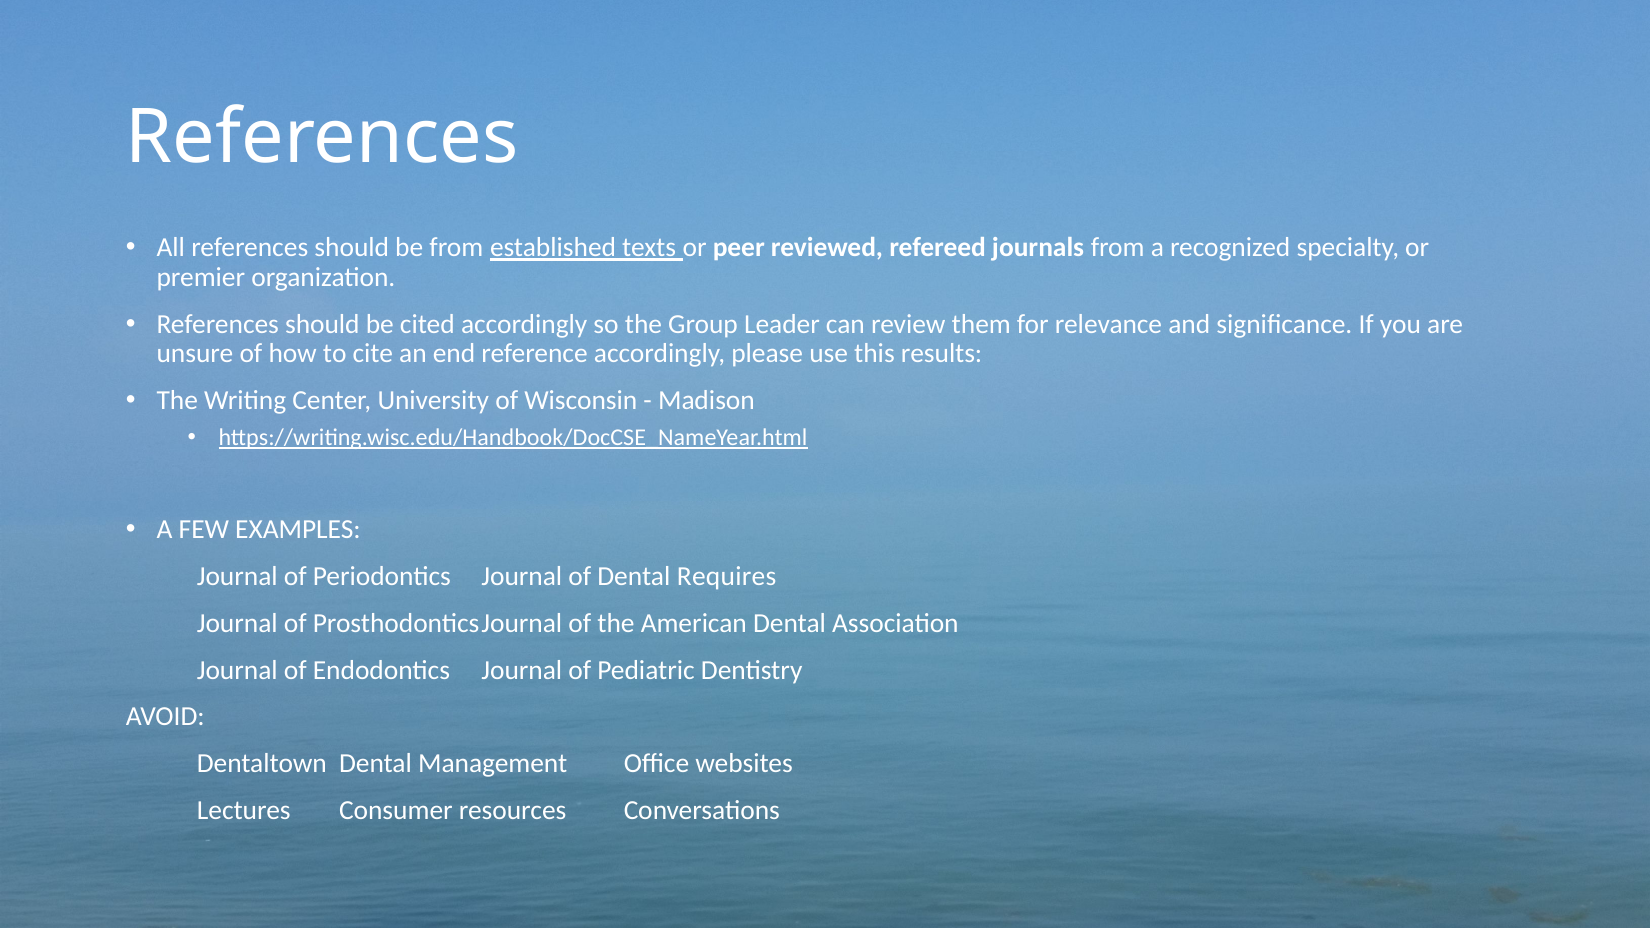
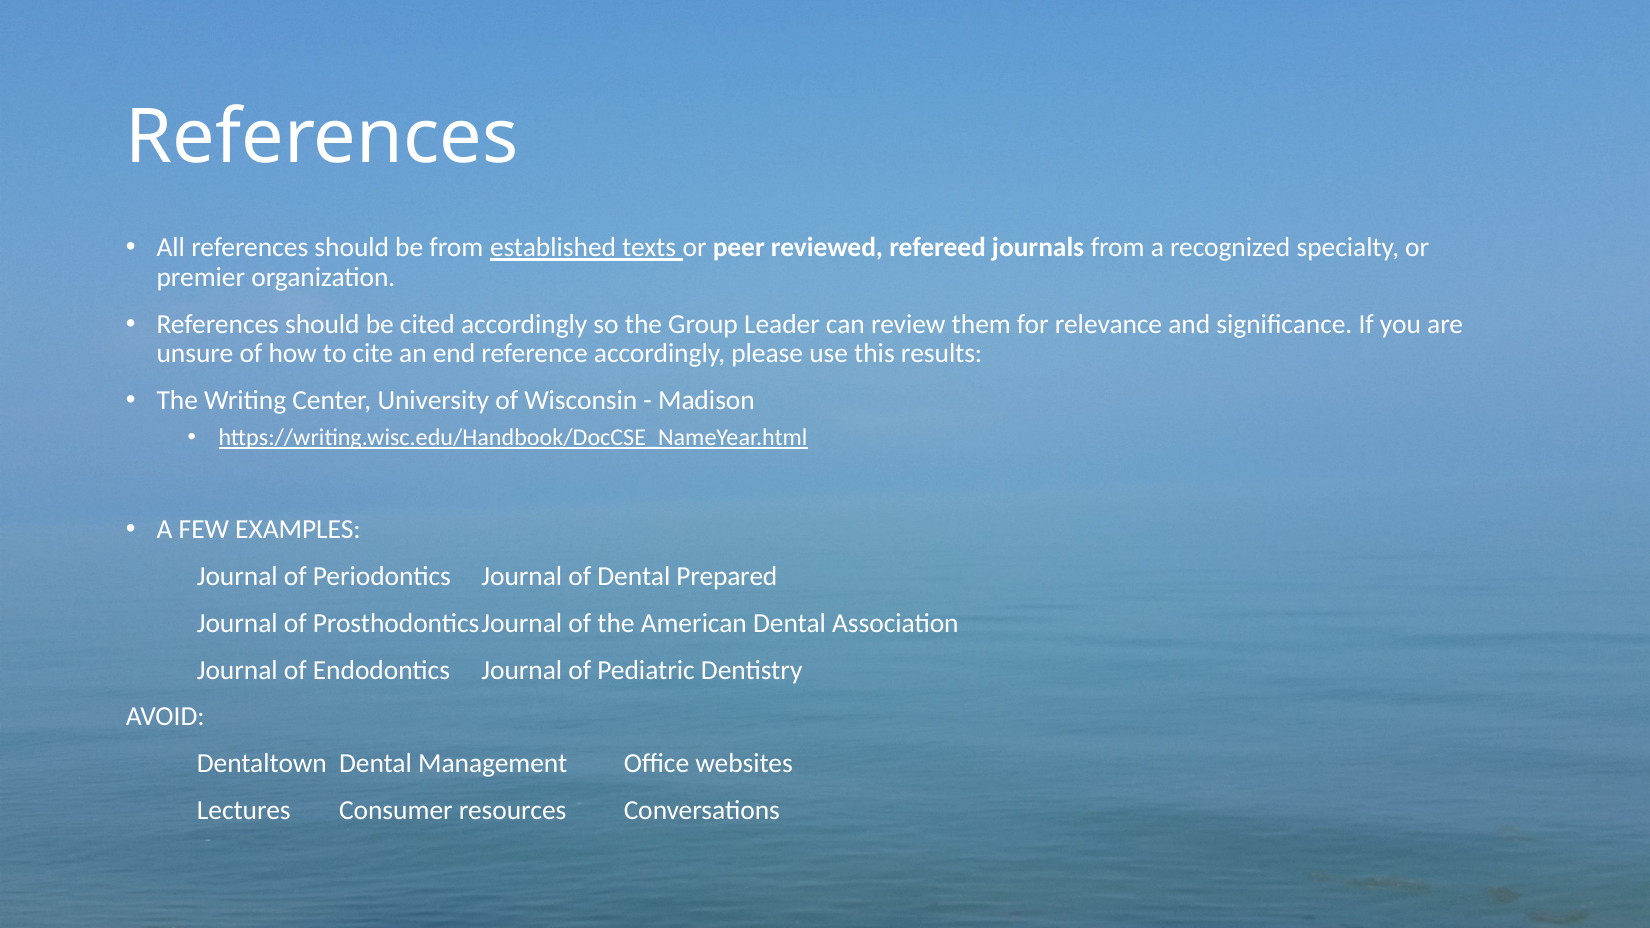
Requires: Requires -> Prepared
